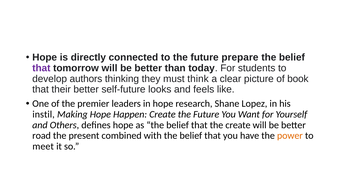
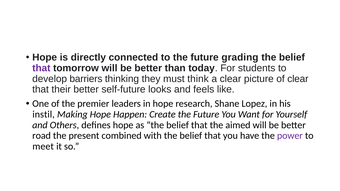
prepare: prepare -> grading
authors: authors -> barriers
of book: book -> clear
the create: create -> aimed
power colour: orange -> purple
